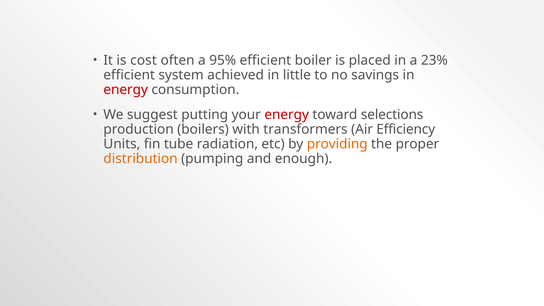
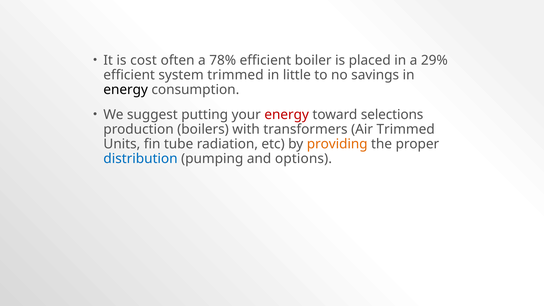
95%: 95% -> 78%
23%: 23% -> 29%
system achieved: achieved -> trimmed
energy at (126, 90) colour: red -> black
Air Efficiency: Efficiency -> Trimmed
distribution colour: orange -> blue
enough: enough -> options
